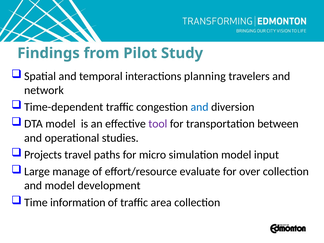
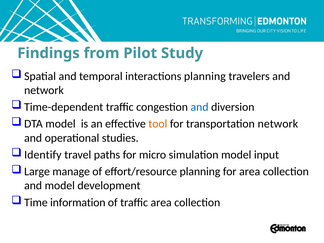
tool colour: purple -> orange
transportation between: between -> network
Projects: Projects -> Identify
effort/resource evaluate: evaluate -> planning
for over: over -> area
